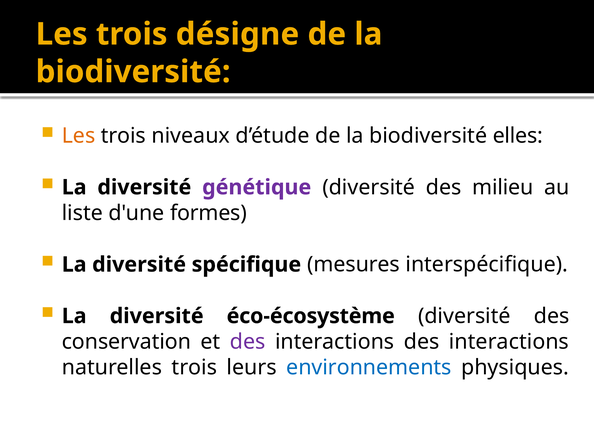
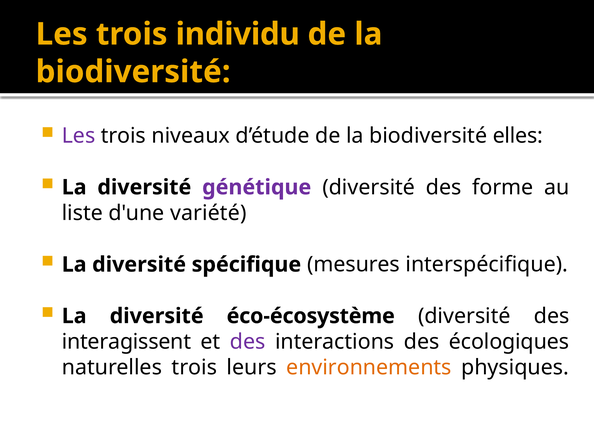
désigne: désigne -> individu
Les at (79, 136) colour: orange -> purple
milieu: milieu -> forme
formes: formes -> variété
conservation: conservation -> interagissent
interactions des interactions: interactions -> écologiques
environnements colour: blue -> orange
